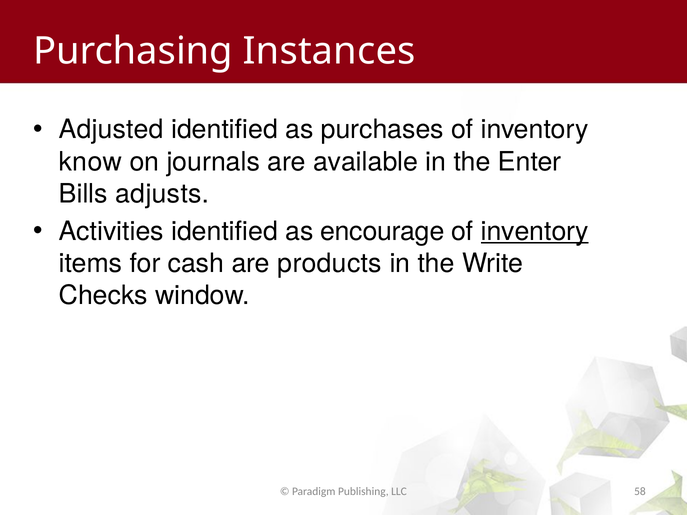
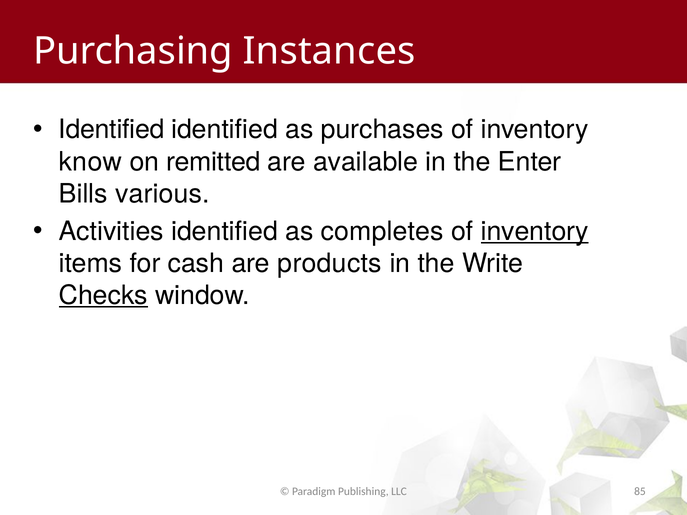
Adjusted at (111, 130): Adjusted -> Identified
journals: journals -> remitted
adjusts: adjusts -> various
encourage: encourage -> completes
Checks underline: none -> present
58: 58 -> 85
